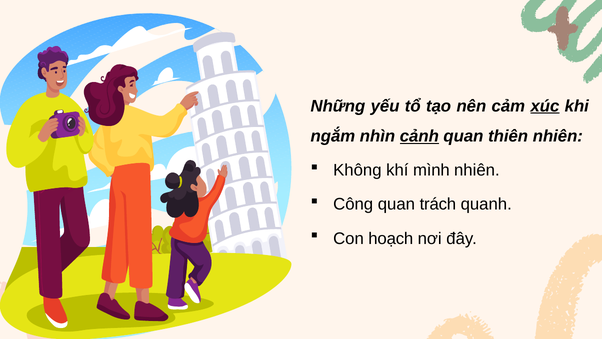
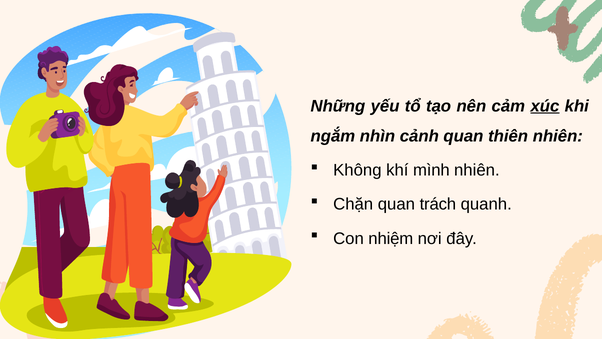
cảnh underline: present -> none
Công: Công -> Chặn
hoạch: hoạch -> nhiệm
